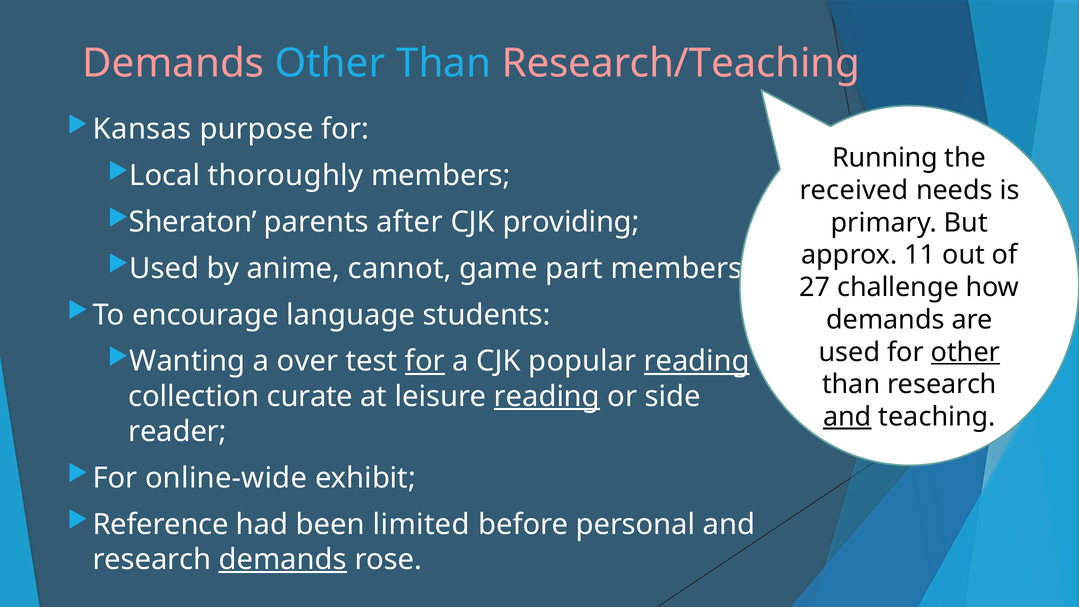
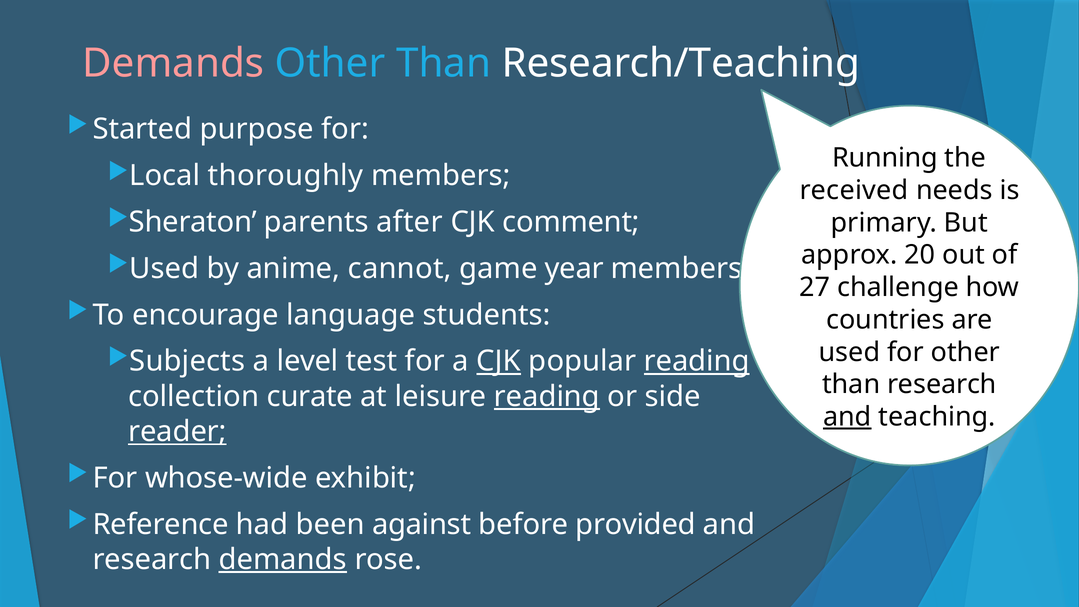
Research/Teaching colour: pink -> white
Kansas: Kansas -> Started
providing: providing -> comment
11: 11 -> 20
part: part -> year
demands at (885, 320): demands -> countries
other at (965, 352) underline: present -> none
Wanting: Wanting -> Subjects
over: over -> level
for at (425, 361) underline: present -> none
CJK at (499, 361) underline: none -> present
reader underline: none -> present
online-wide: online-wide -> whose-wide
limited: limited -> against
personal: personal -> provided
